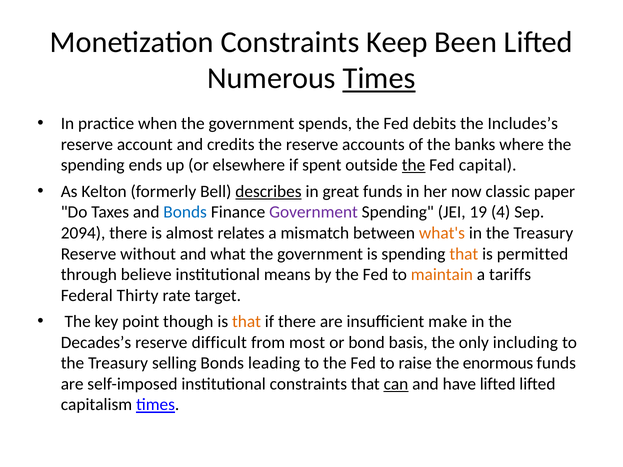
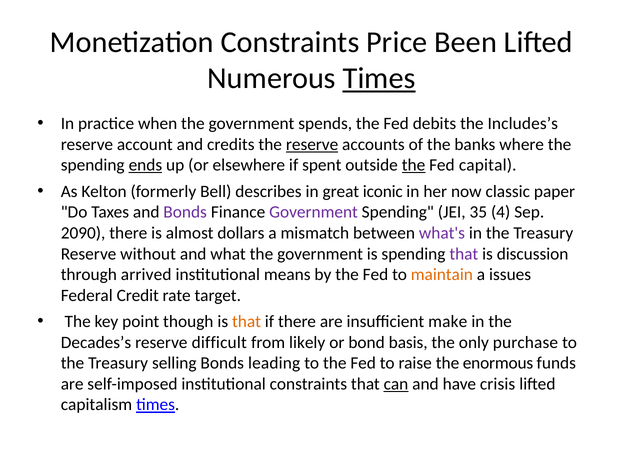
Keep: Keep -> Price
reserve at (312, 145) underline: none -> present
ends underline: none -> present
describes underline: present -> none
great funds: funds -> iconic
Bonds at (185, 212) colour: blue -> purple
19: 19 -> 35
2094: 2094 -> 2090
relates: relates -> dollars
what's colour: orange -> purple
that at (464, 254) colour: orange -> purple
permitted: permitted -> discussion
believe: believe -> arrived
tariffs: tariffs -> issues
Thirty: Thirty -> Credit
most: most -> likely
including: including -> purchase
have lifted: lifted -> crisis
